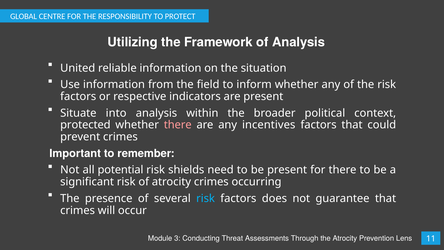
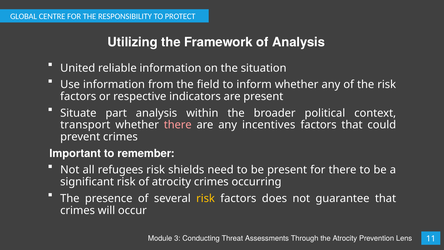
into: into -> part
protected: protected -> transport
potential: potential -> refugees
risk at (206, 198) colour: light blue -> yellow
